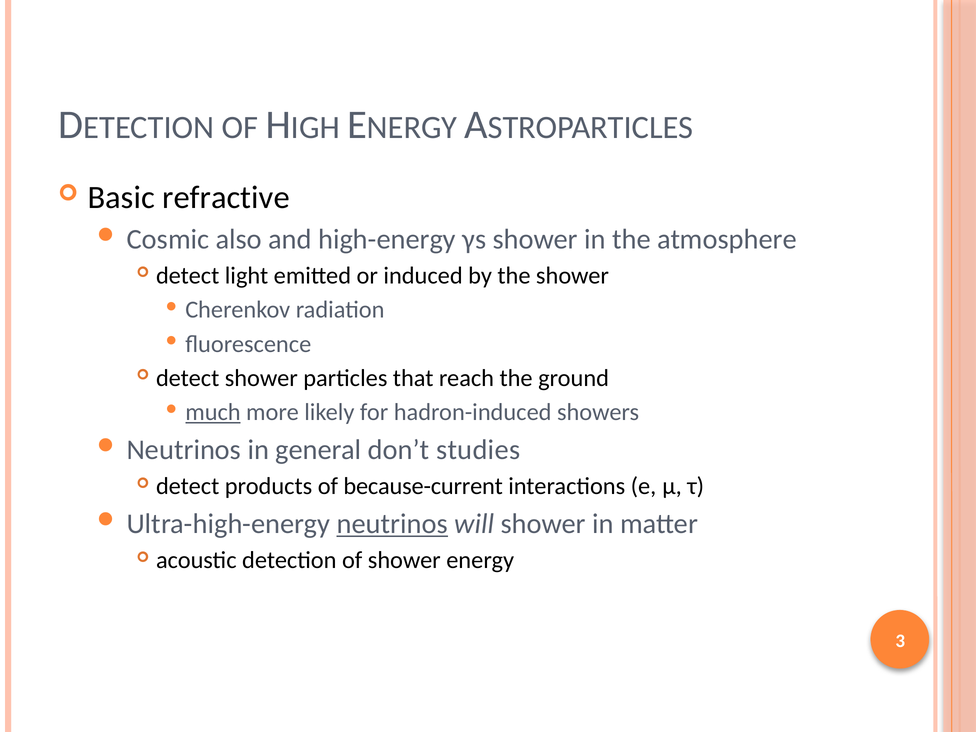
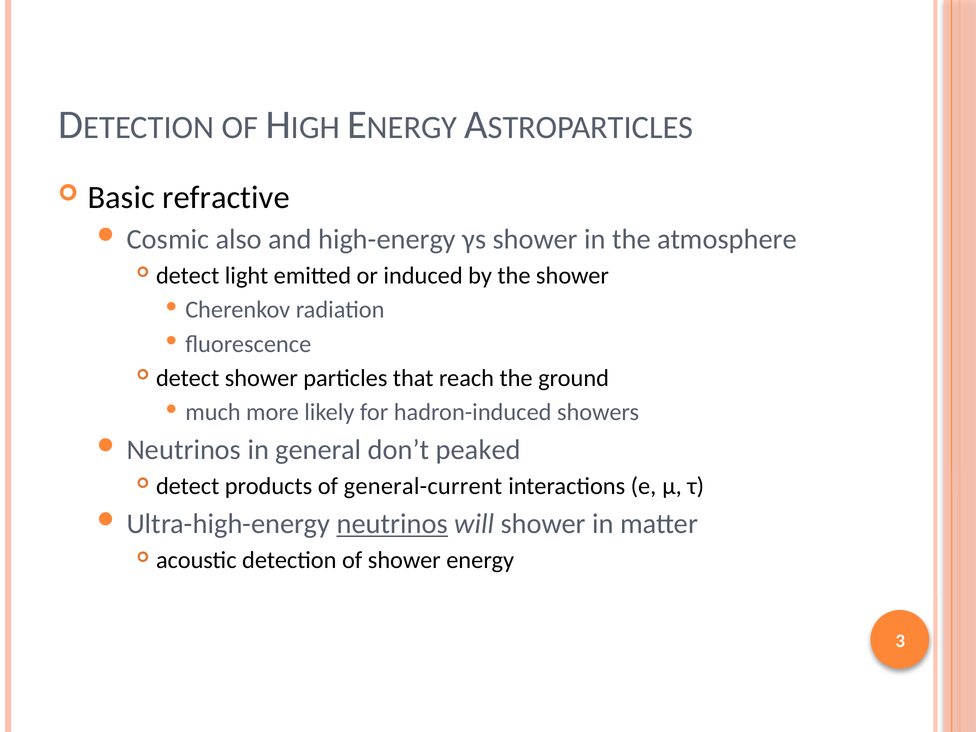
much underline: present -> none
studies: studies -> peaked
because-current: because-current -> general-current
